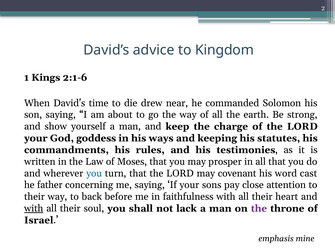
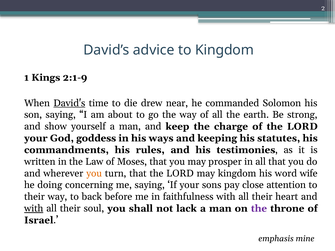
2:1-6: 2:1-6 -> 2:1-9
David's underline: none -> present
you at (94, 173) colour: blue -> orange
may covenant: covenant -> kingdom
cast: cast -> wife
father: father -> doing
